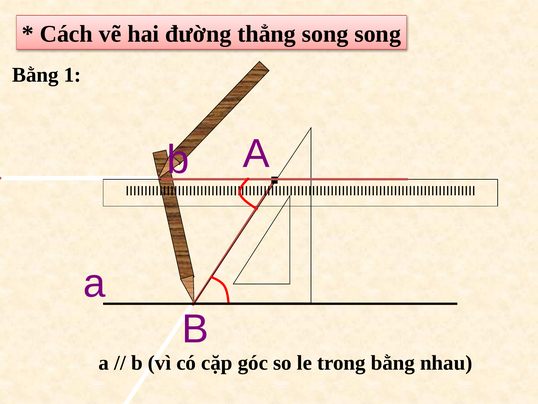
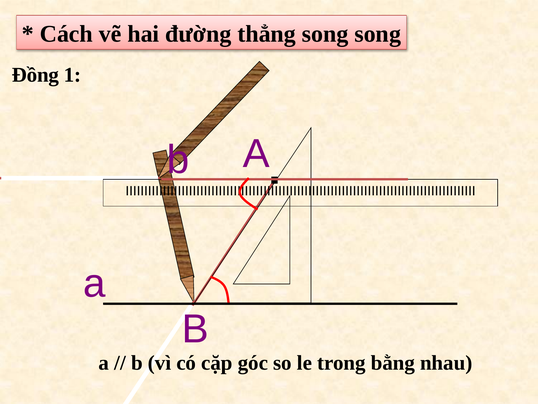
Bằng at (35, 75): Bằng -> Đồng
